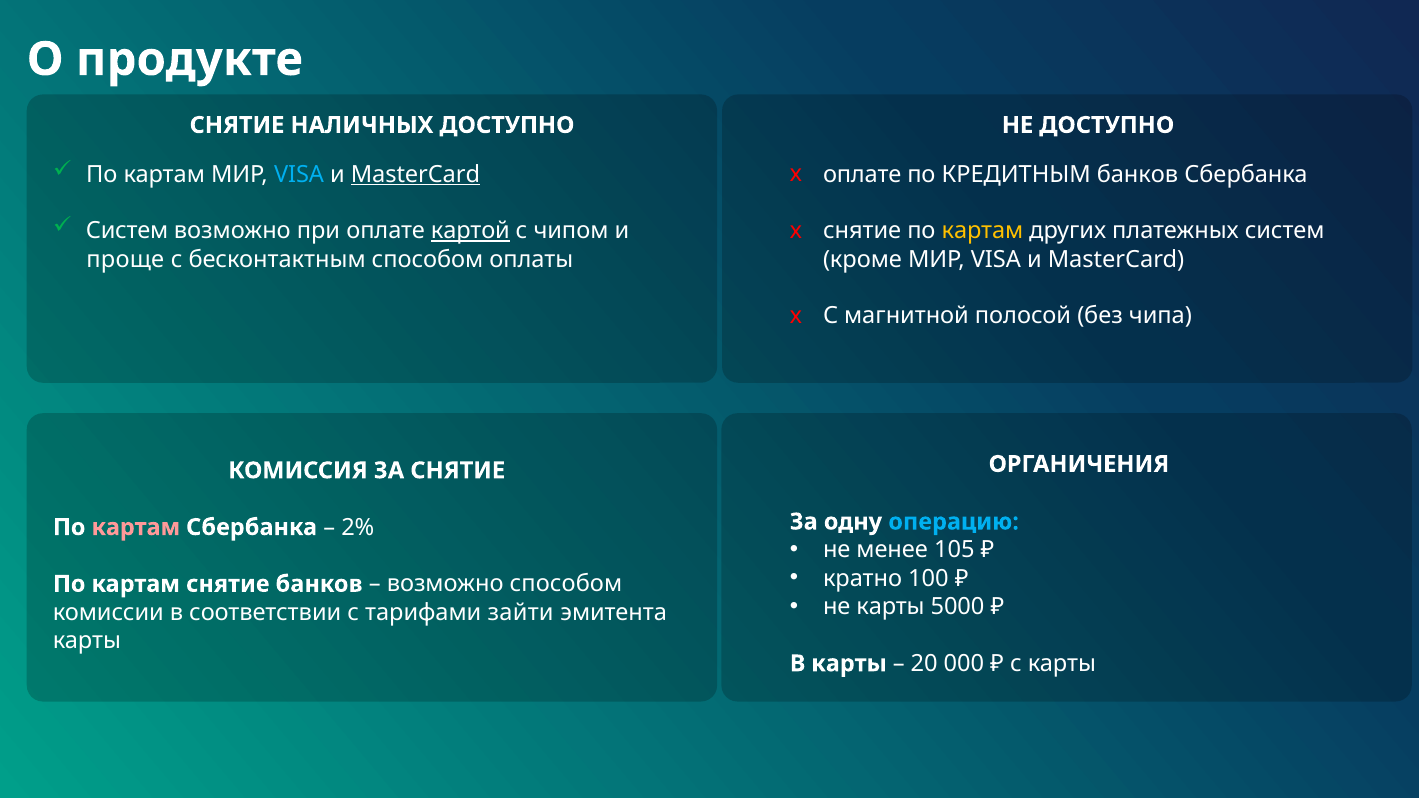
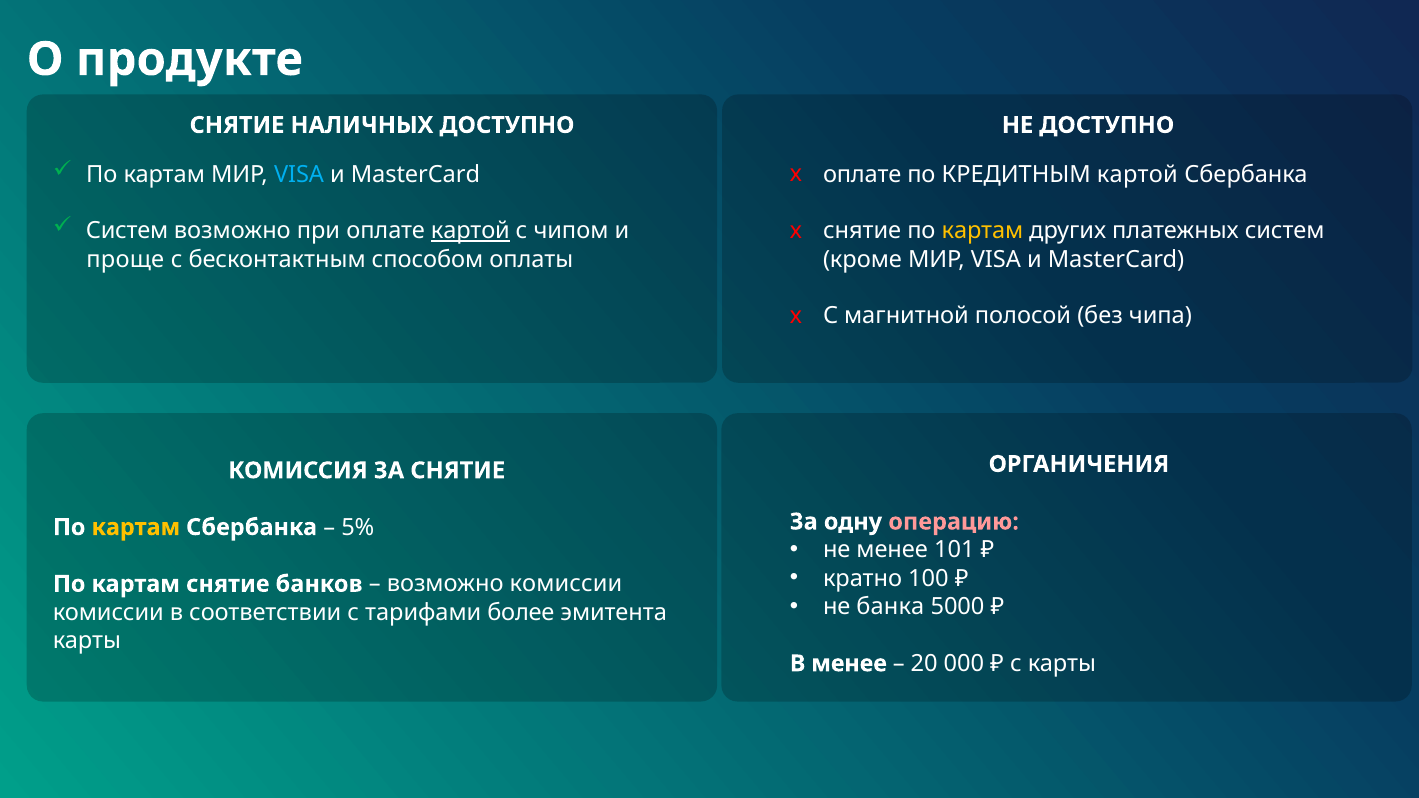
MasterCard at (415, 174) underline: present -> none
КРЕДИТНЫМ банков: банков -> картой
операцию colour: light blue -> pink
картам at (136, 527) colour: pink -> yellow
2%: 2% -> 5%
105: 105 -> 101
возможно способом: способом -> комиссии
не карты: карты -> банка
зайти: зайти -> более
В карты: карты -> менее
